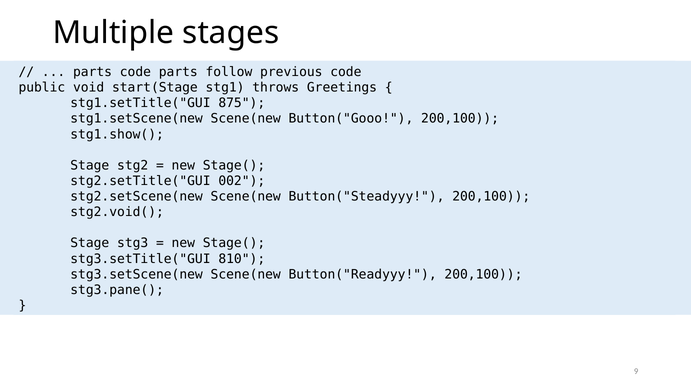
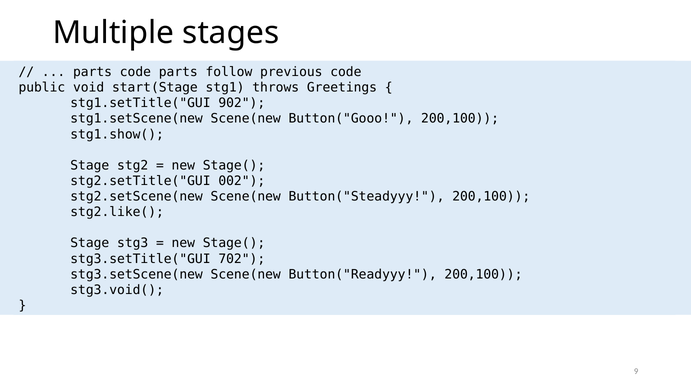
875: 875 -> 902
stg2.void(: stg2.void( -> stg2.like(
810: 810 -> 702
stg3.pane(: stg3.pane( -> stg3.void(
